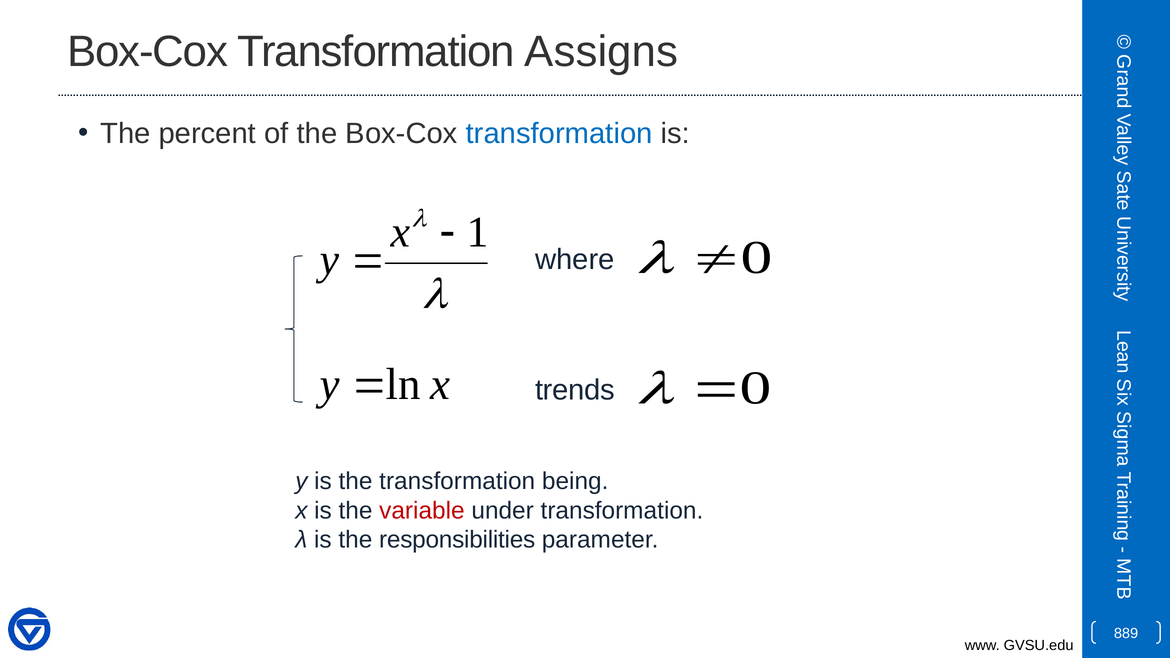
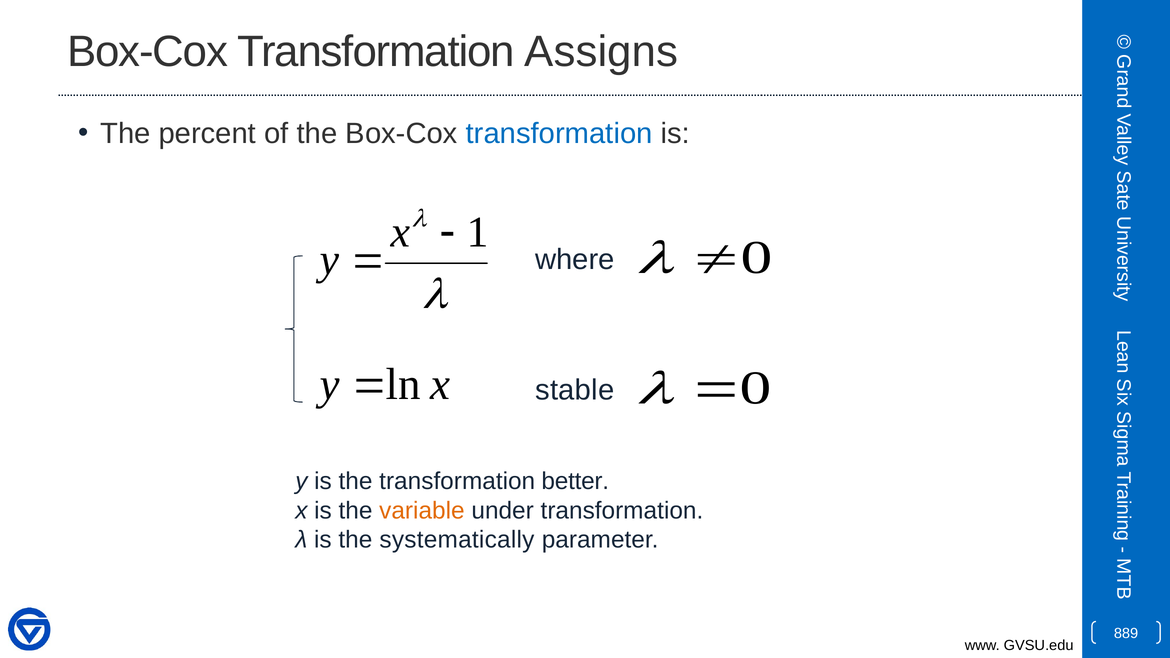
trends: trends -> stable
being: being -> better
variable colour: red -> orange
responsibilities: responsibilities -> systematically
